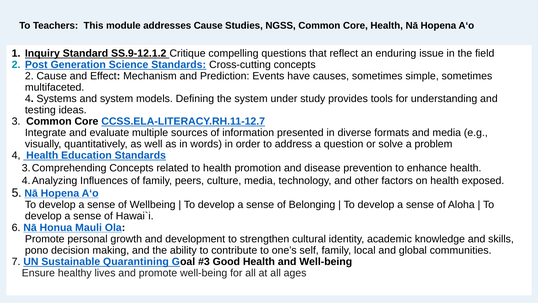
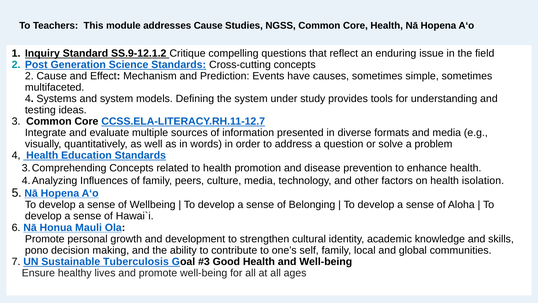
exposed: exposed -> isolation
Quarantining: Quarantining -> Tuberculosis
